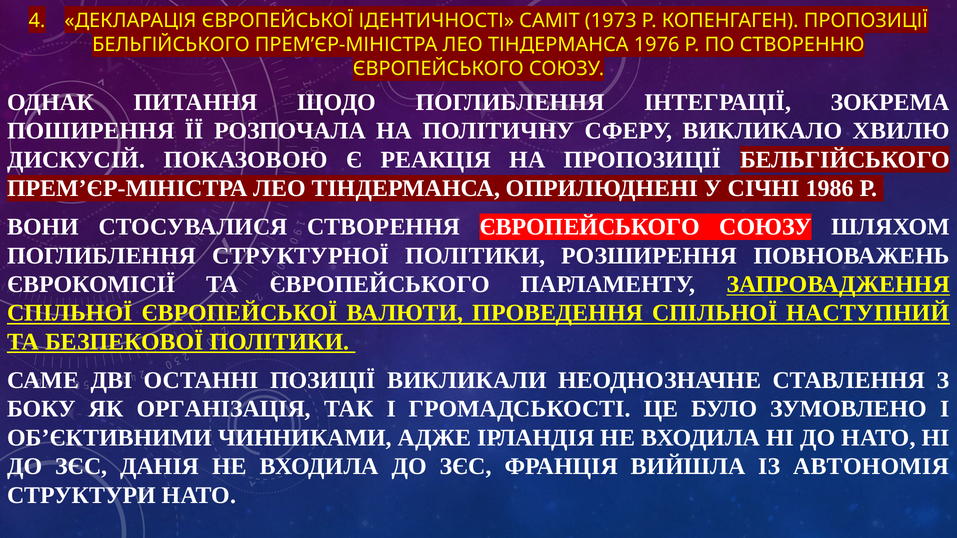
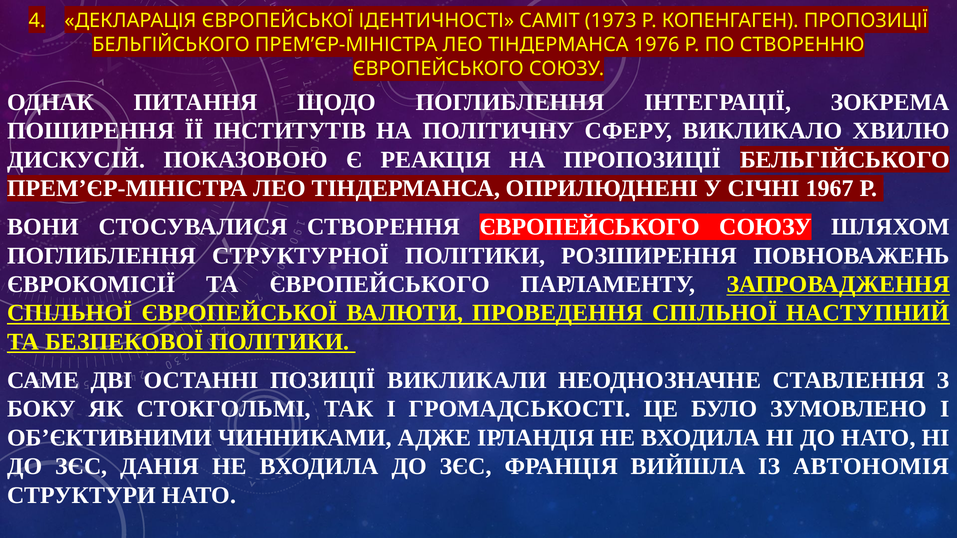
РОЗПОЧАЛА: РОЗПОЧАЛА -> ІНСТИТУТІВ
1986: 1986 -> 1967
ОРГАНІЗАЦІЯ: ОРГАНІЗАЦІЯ -> СТОКГОЛЬМІ
